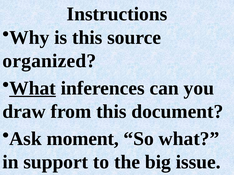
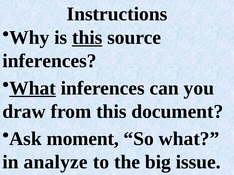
this at (87, 38) underline: none -> present
organized at (49, 61): organized -> inferences
support: support -> analyze
